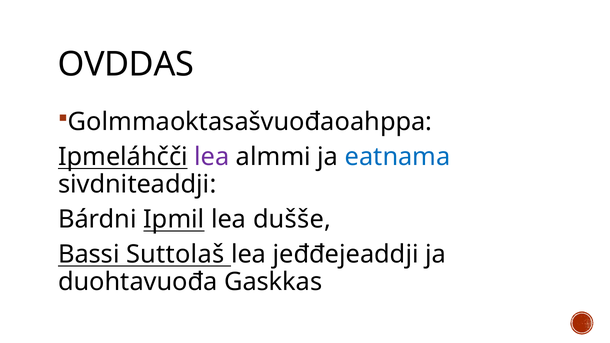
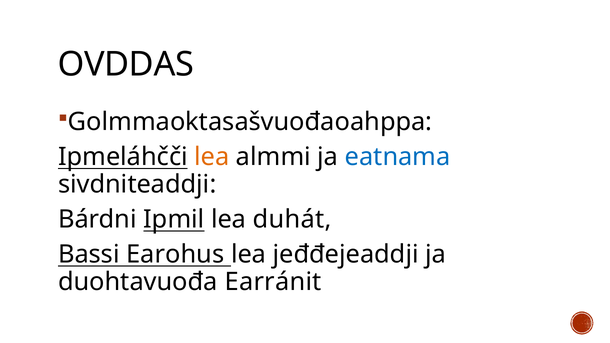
lea at (212, 157) colour: purple -> orange
dušše: dušše -> duhát
Suttolaš: Suttolaš -> Earohus
Gaskkas: Gaskkas -> Earránit
